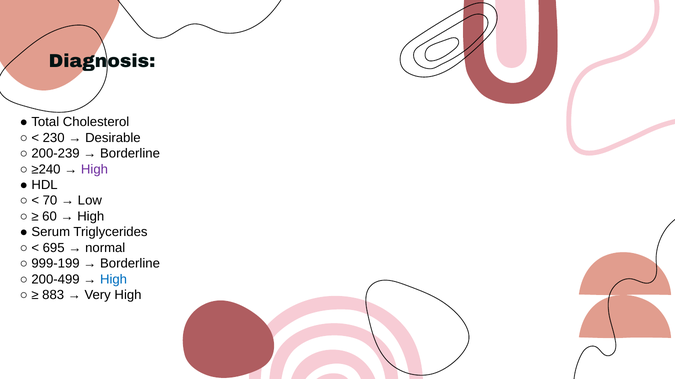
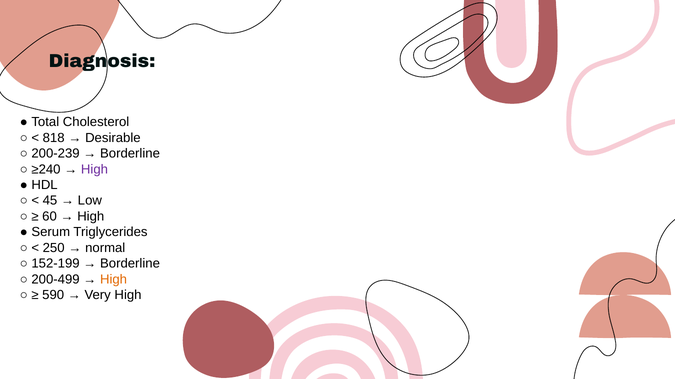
230: 230 -> 818
70: 70 -> 45
695: 695 -> 250
999-199: 999-199 -> 152-199
High at (114, 280) colour: blue -> orange
883: 883 -> 590
